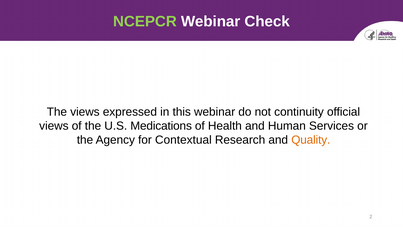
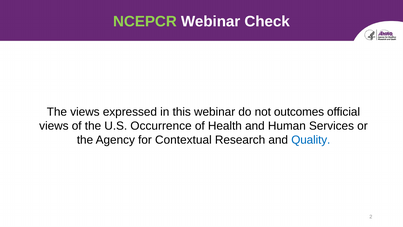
continuity: continuity -> outcomes
Medications: Medications -> Occurrence
Quality colour: orange -> blue
